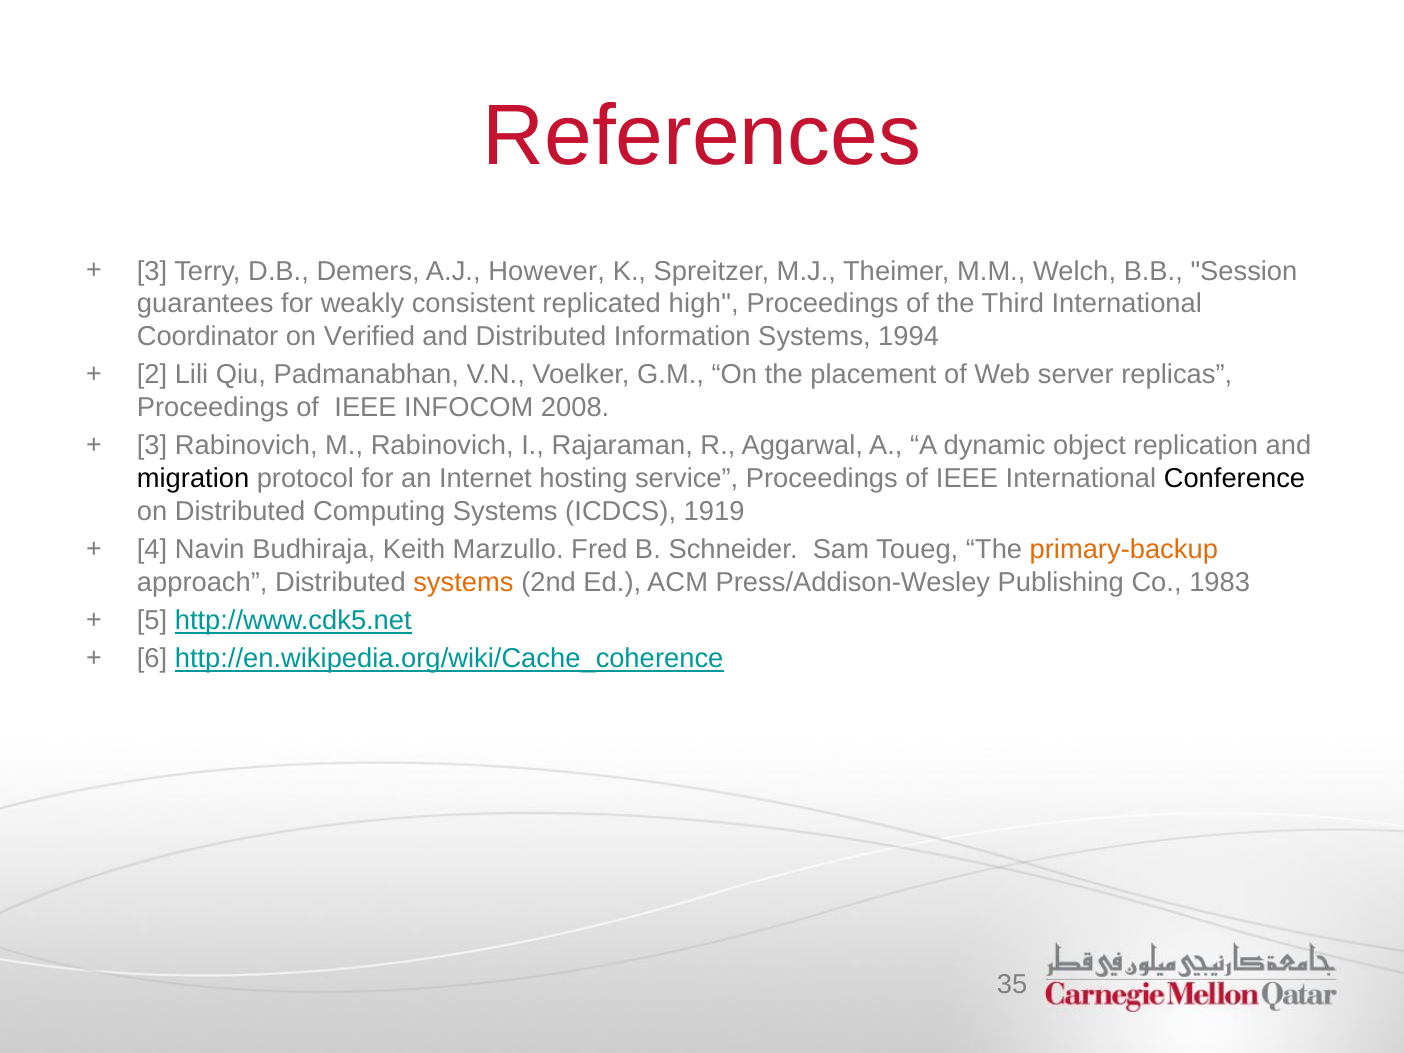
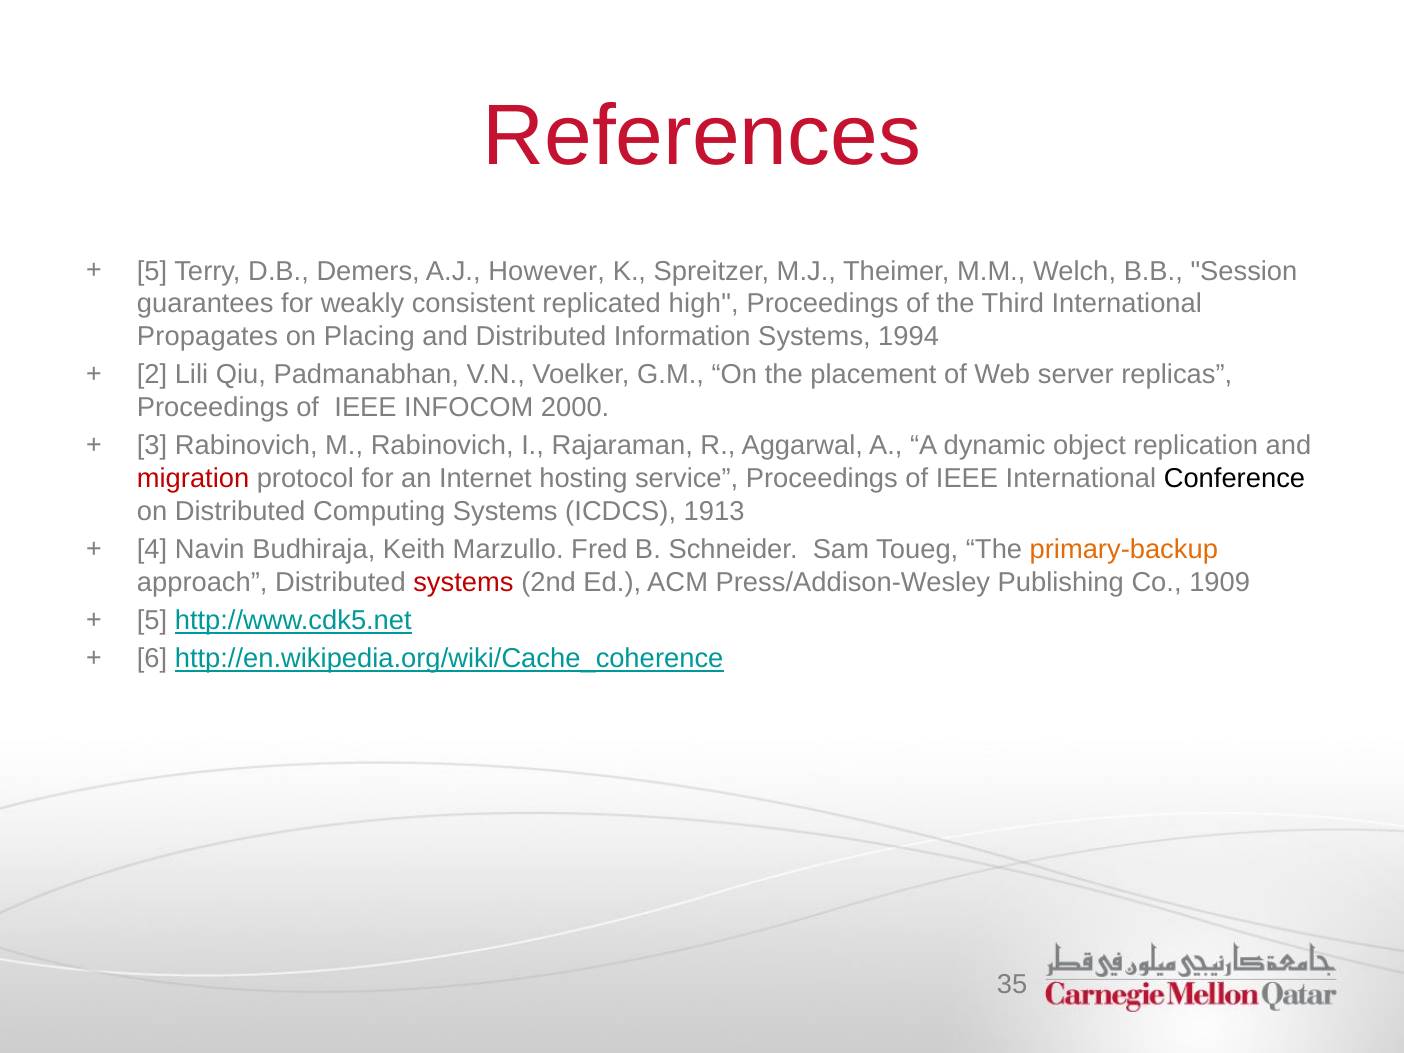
3 at (152, 271): 3 -> 5
Coordinator: Coordinator -> Propagates
Verified: Verified -> Placing
2008: 2008 -> 2000
migration colour: black -> red
1919: 1919 -> 1913
systems at (463, 582) colour: orange -> red
1983: 1983 -> 1909
